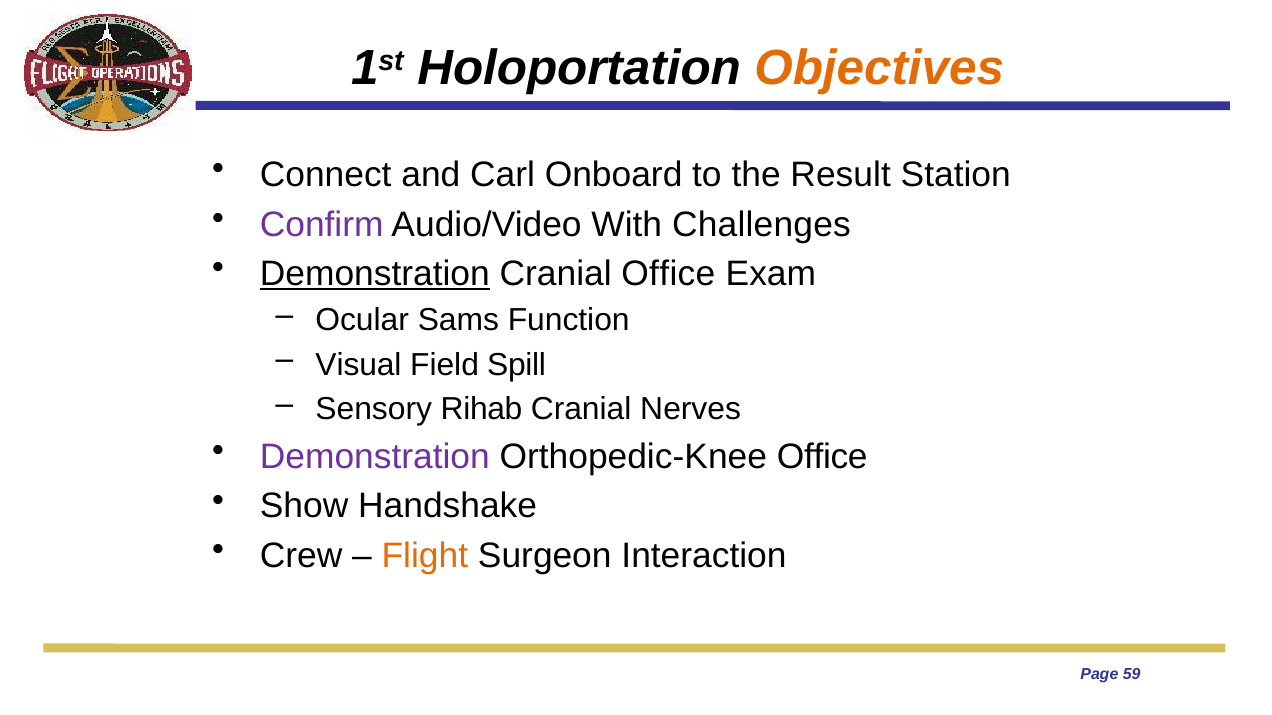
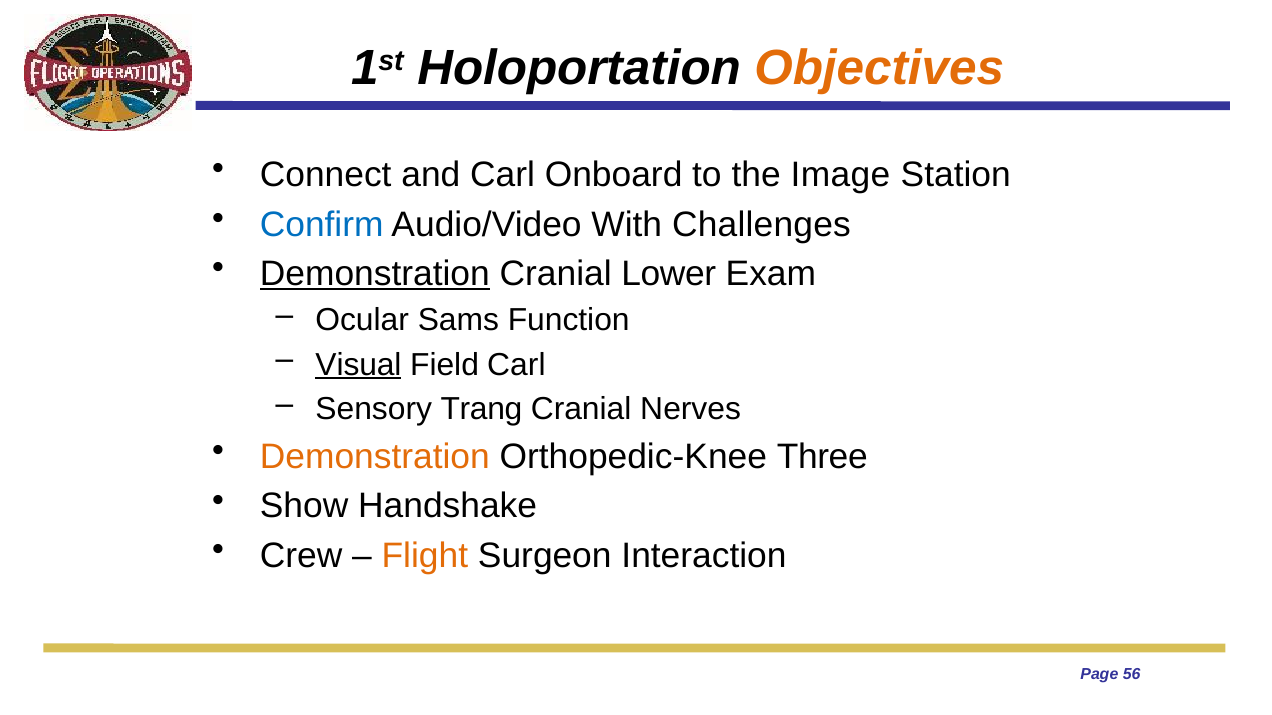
Result: Result -> Image
Confirm colour: purple -> blue
Cranial Office: Office -> Lower
Visual underline: none -> present
Field Spill: Spill -> Carl
Rihab: Rihab -> Trang
Demonstration at (375, 457) colour: purple -> orange
Orthopedic-Knee Office: Office -> Three
59: 59 -> 56
